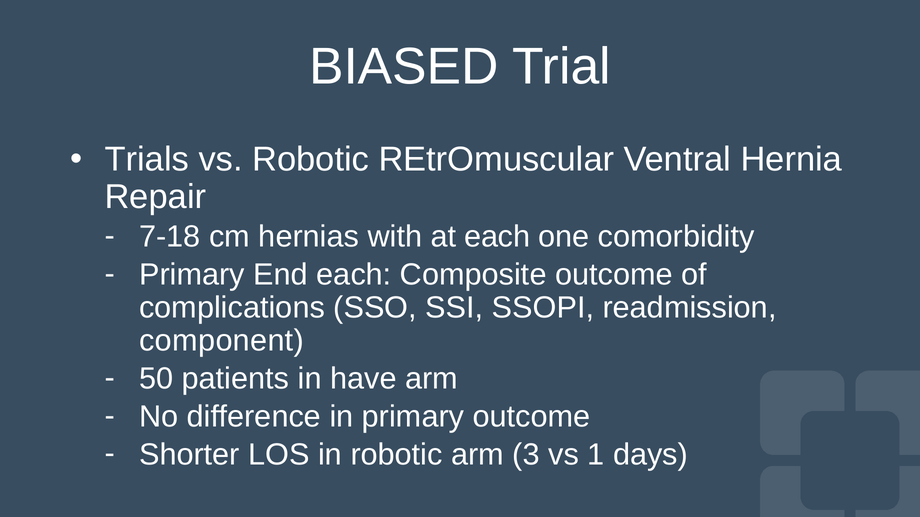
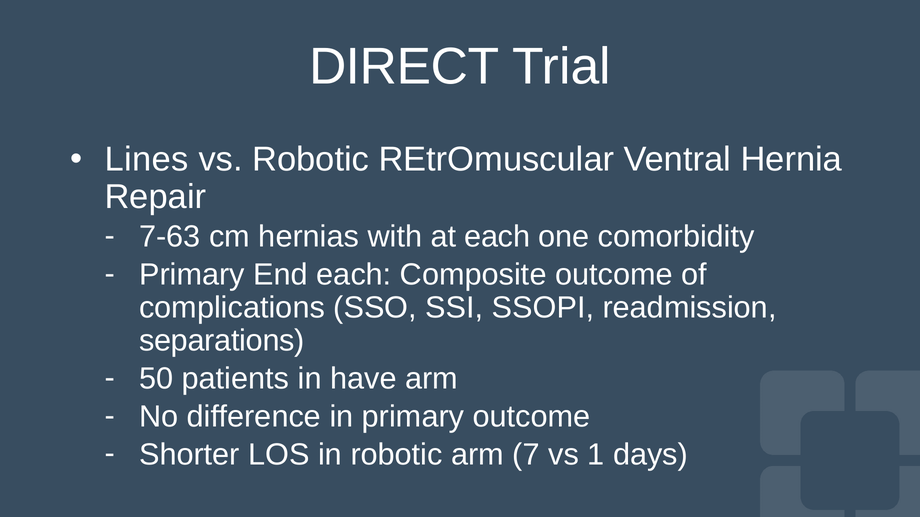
BIASED: BIASED -> DIRECT
Trials: Trials -> Lines
7-18: 7-18 -> 7-63
component: component -> separations
3: 3 -> 7
